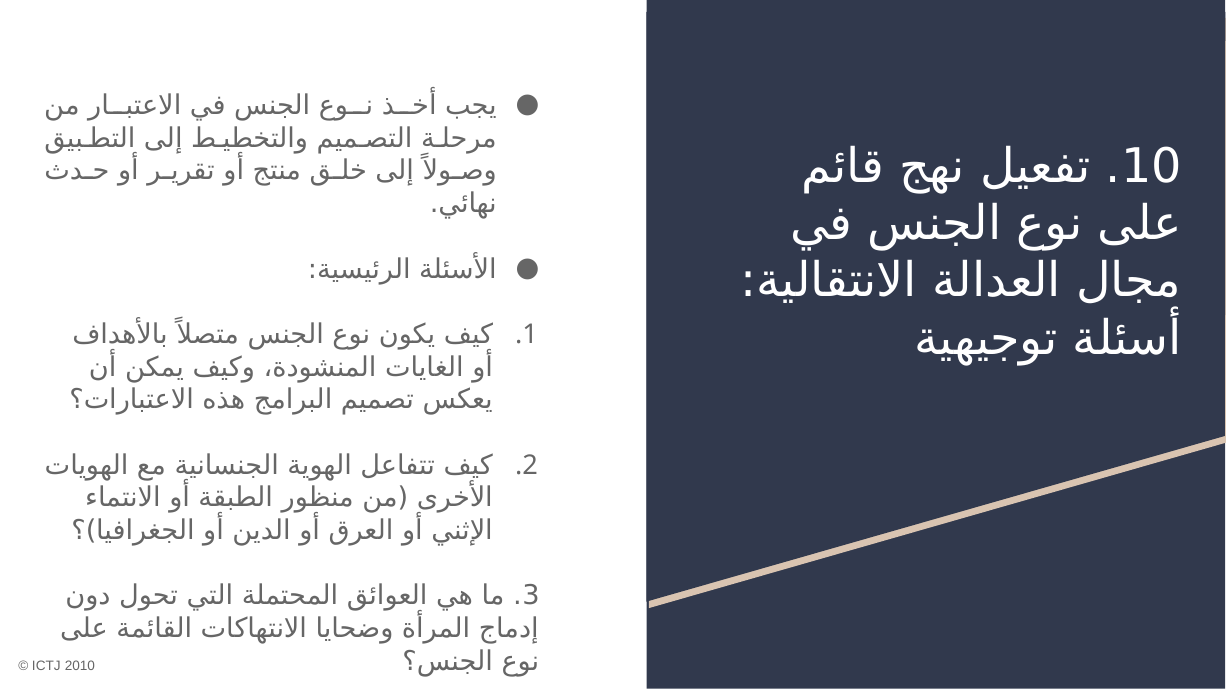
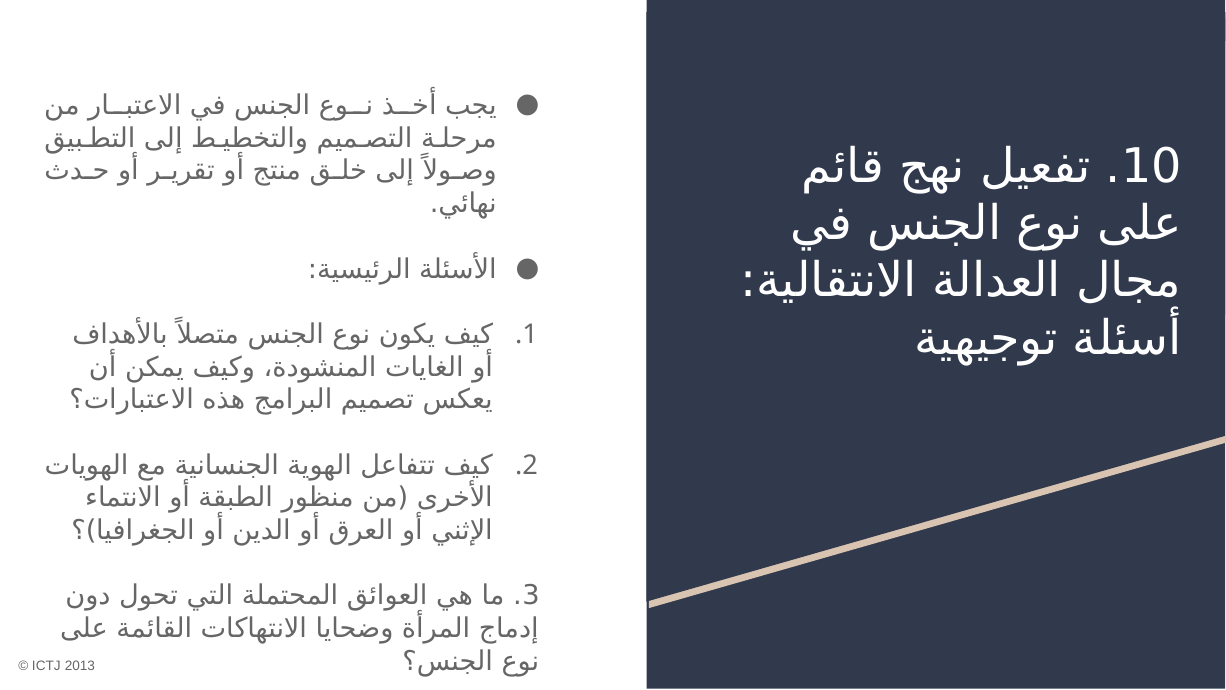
2010: 2010 -> 2013
